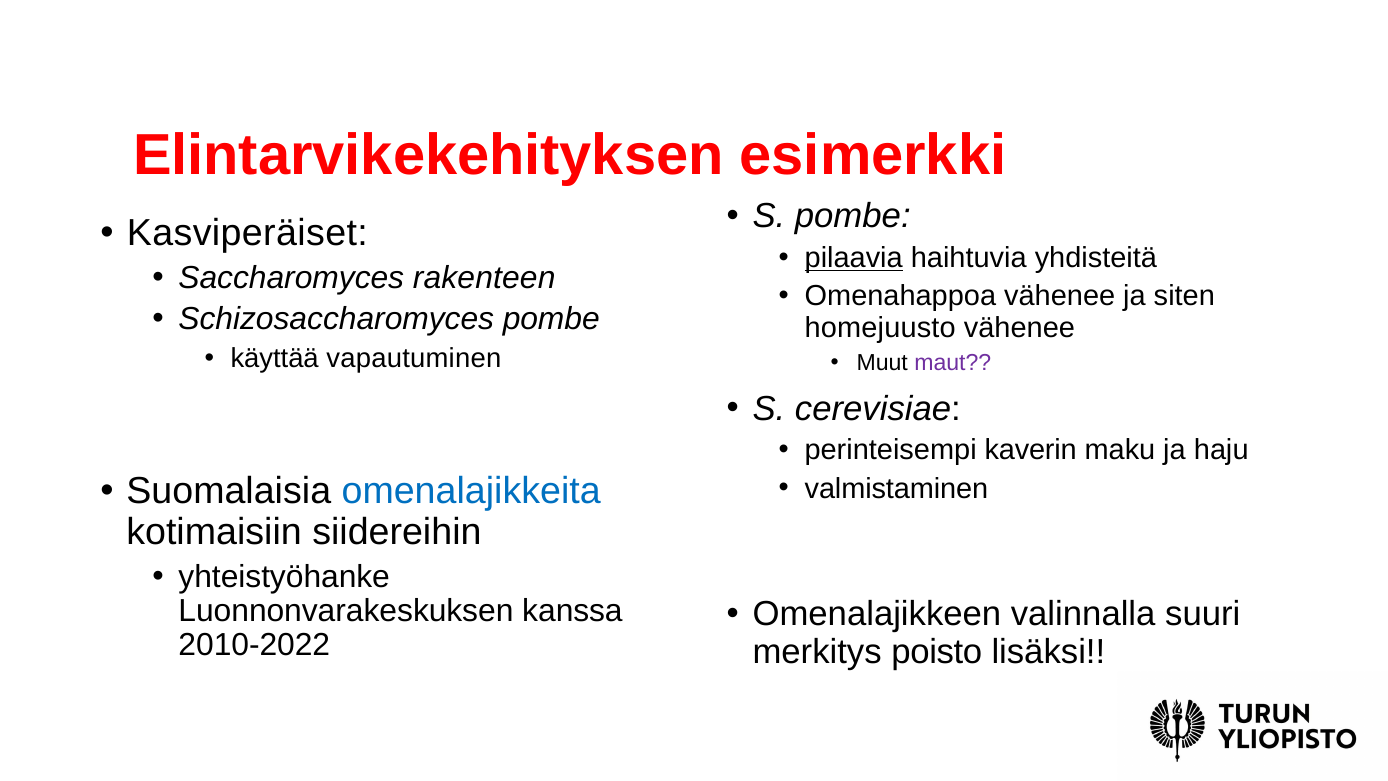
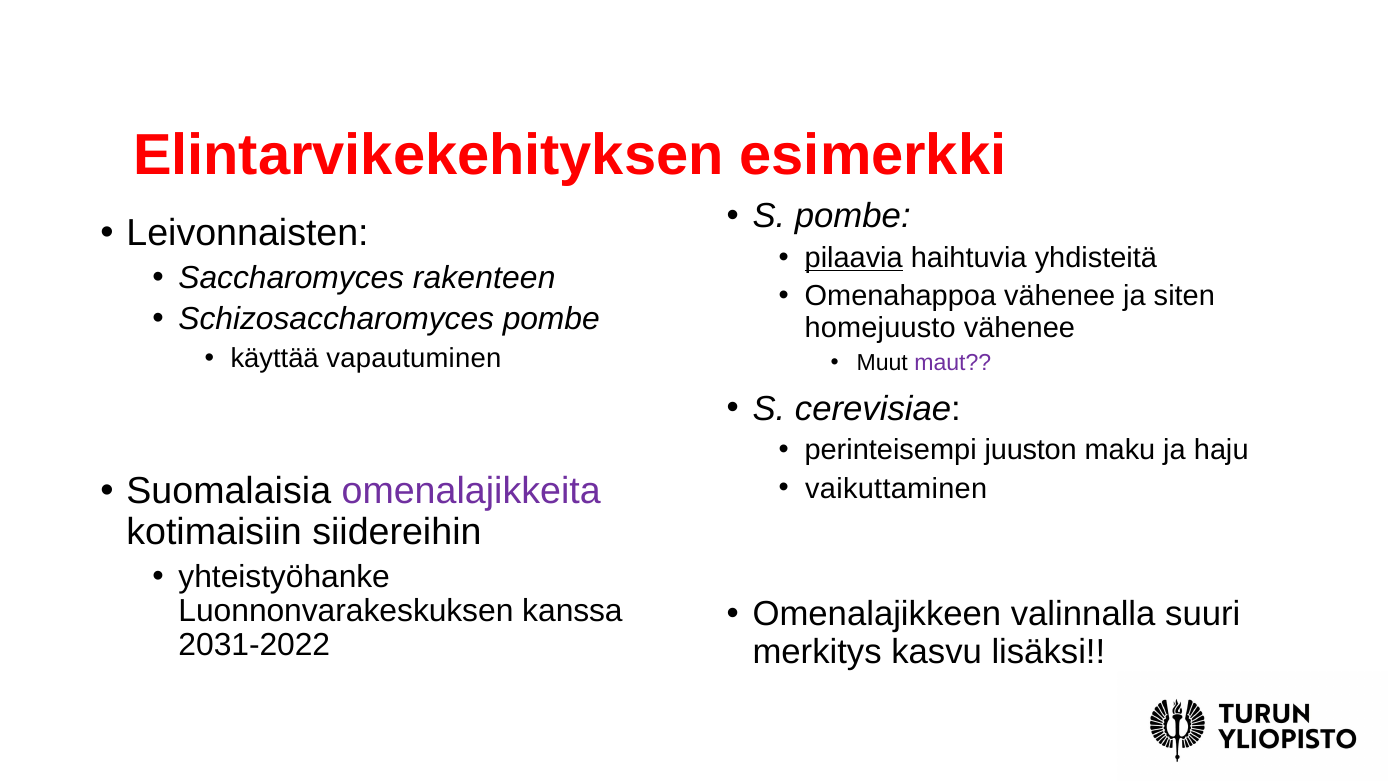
Kasviperäiset: Kasviperäiset -> Leivonnaisten
kaverin: kaverin -> juuston
omenalajikkeita colour: blue -> purple
valmistaminen: valmistaminen -> vaikuttaminen
2010-2022: 2010-2022 -> 2031-2022
poisto: poisto -> kasvu
